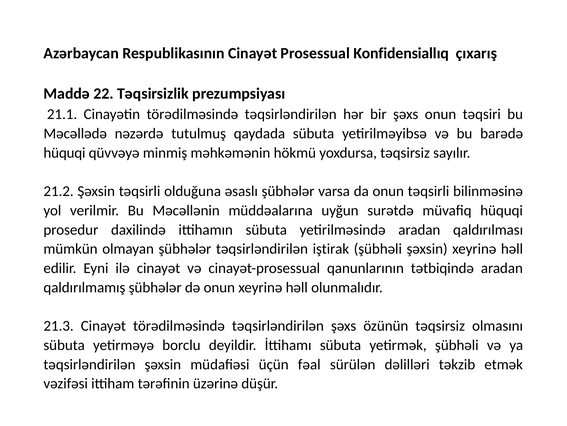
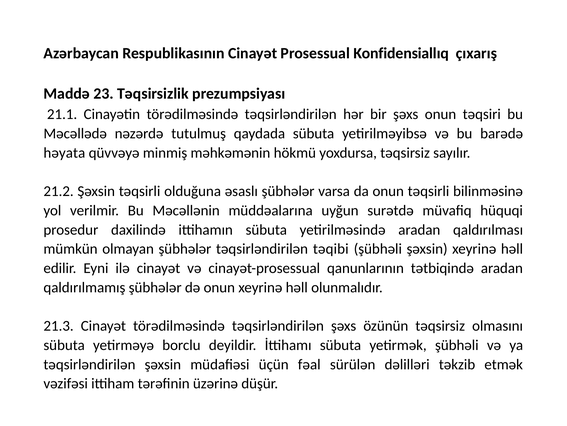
22: 22 -> 23
hüquqi at (64, 153): hüquqi -> həyata
iştirak: iştirak -> təqibi
